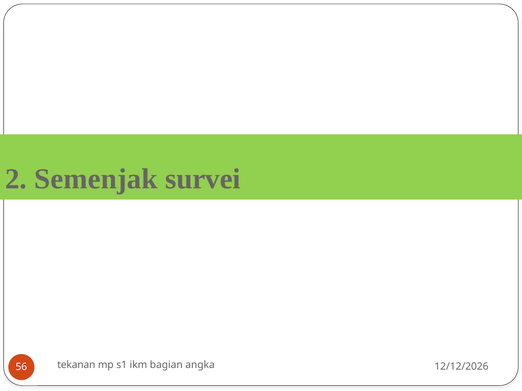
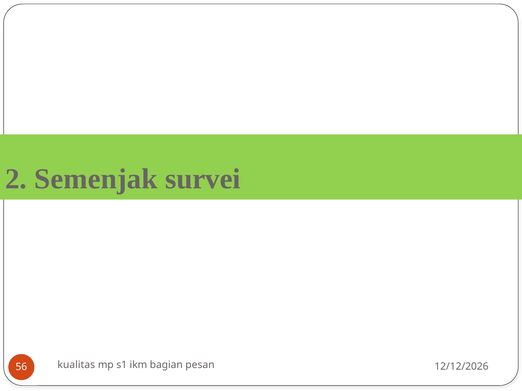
tekanan: tekanan -> kualitas
angka: angka -> pesan
